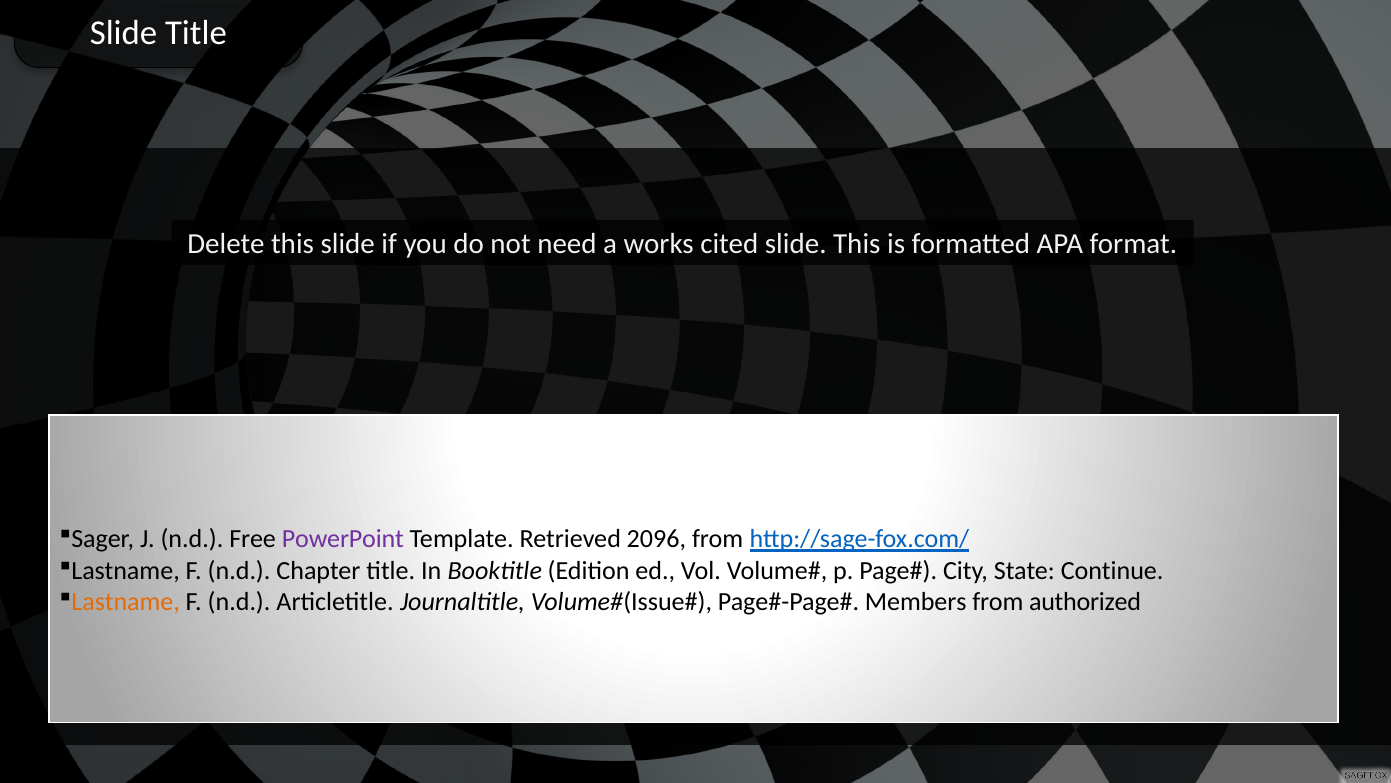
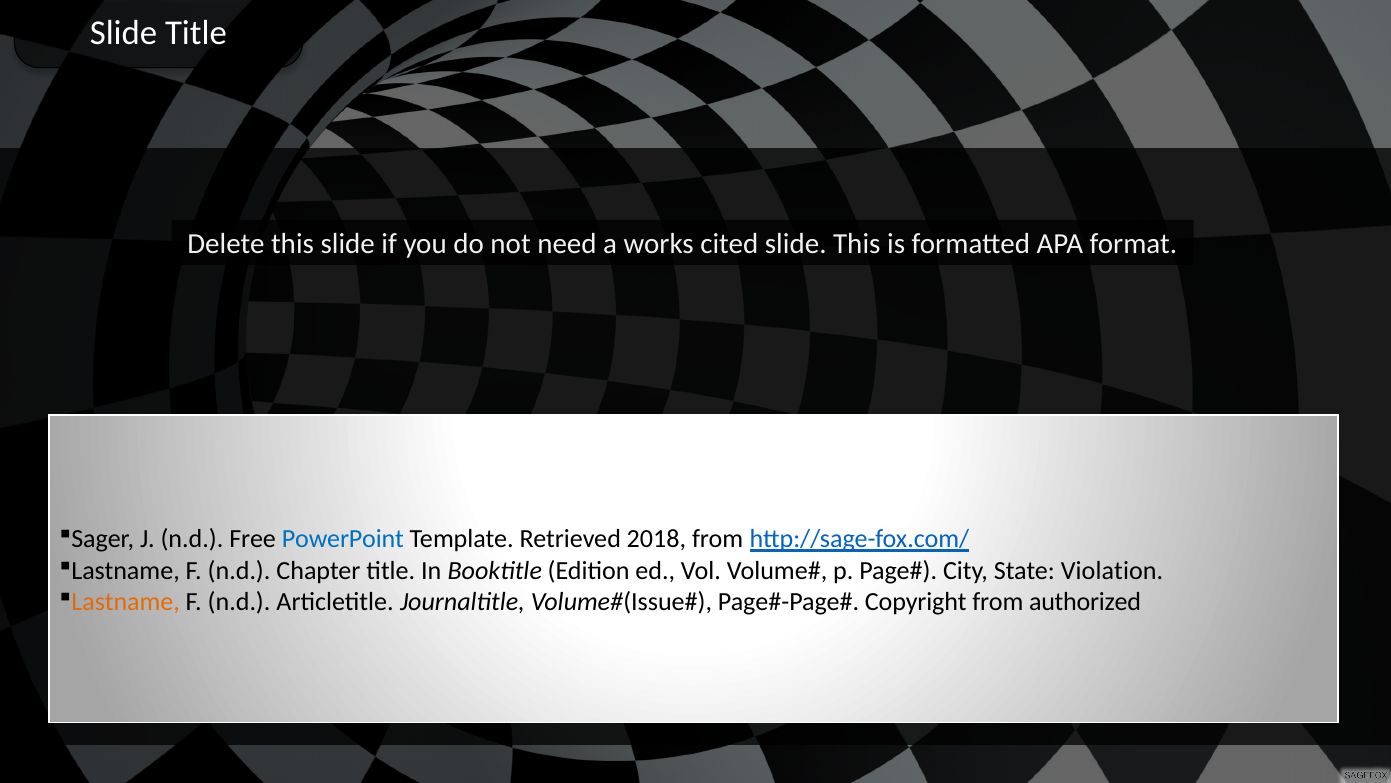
PowerPoint colour: purple -> blue
2096: 2096 -> 2018
Continue: Continue -> Violation
Members: Members -> Copyright
